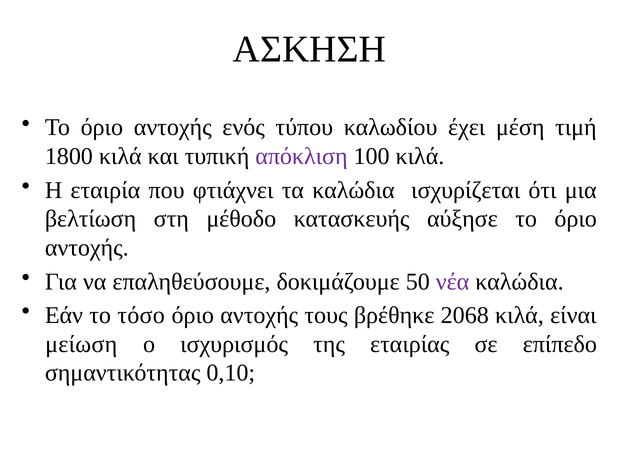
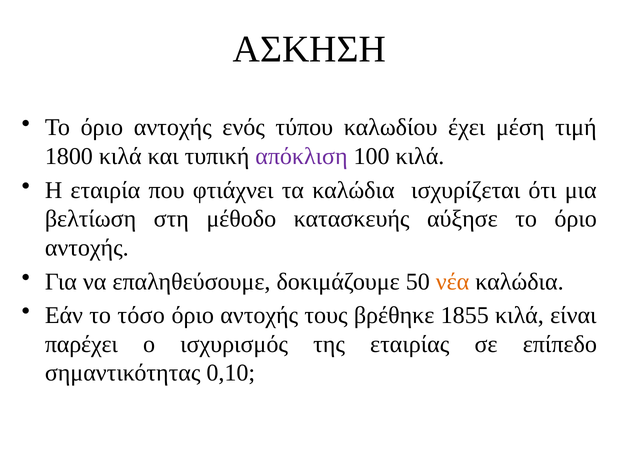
νέα colour: purple -> orange
2068: 2068 -> 1855
μείωση: μείωση -> παρέχει
